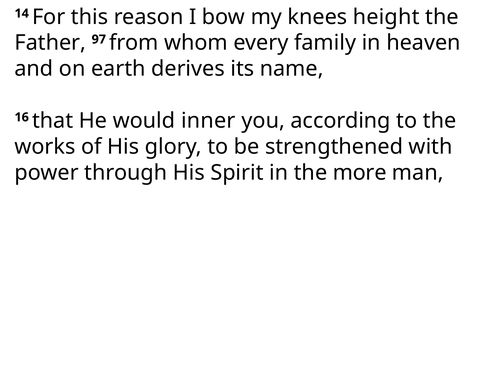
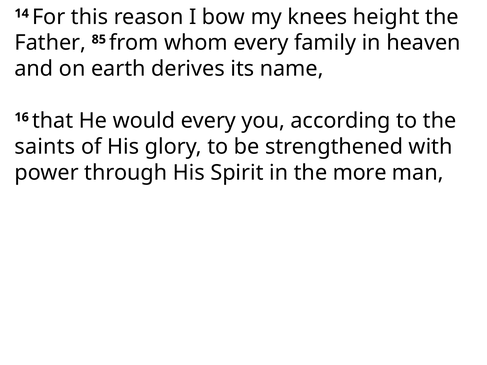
97: 97 -> 85
would inner: inner -> every
works: works -> saints
